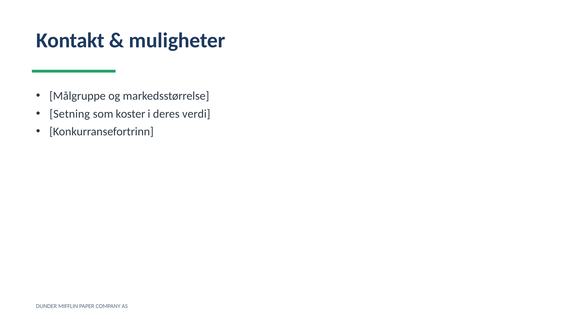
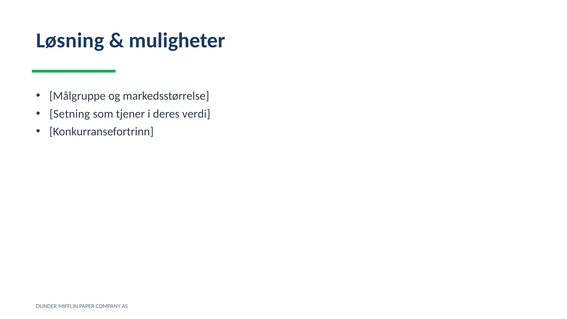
Kontakt: Kontakt -> Løsning
koster: koster -> tjener
